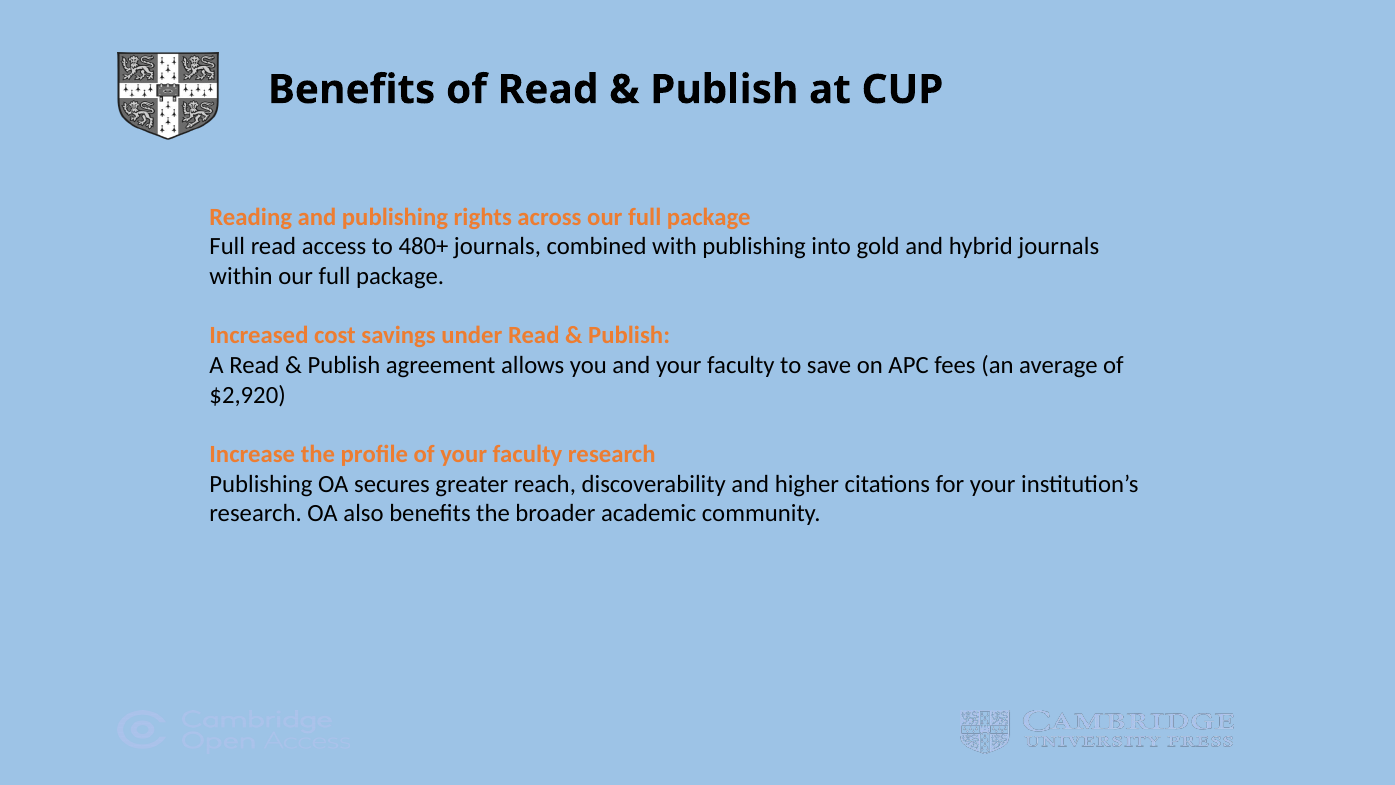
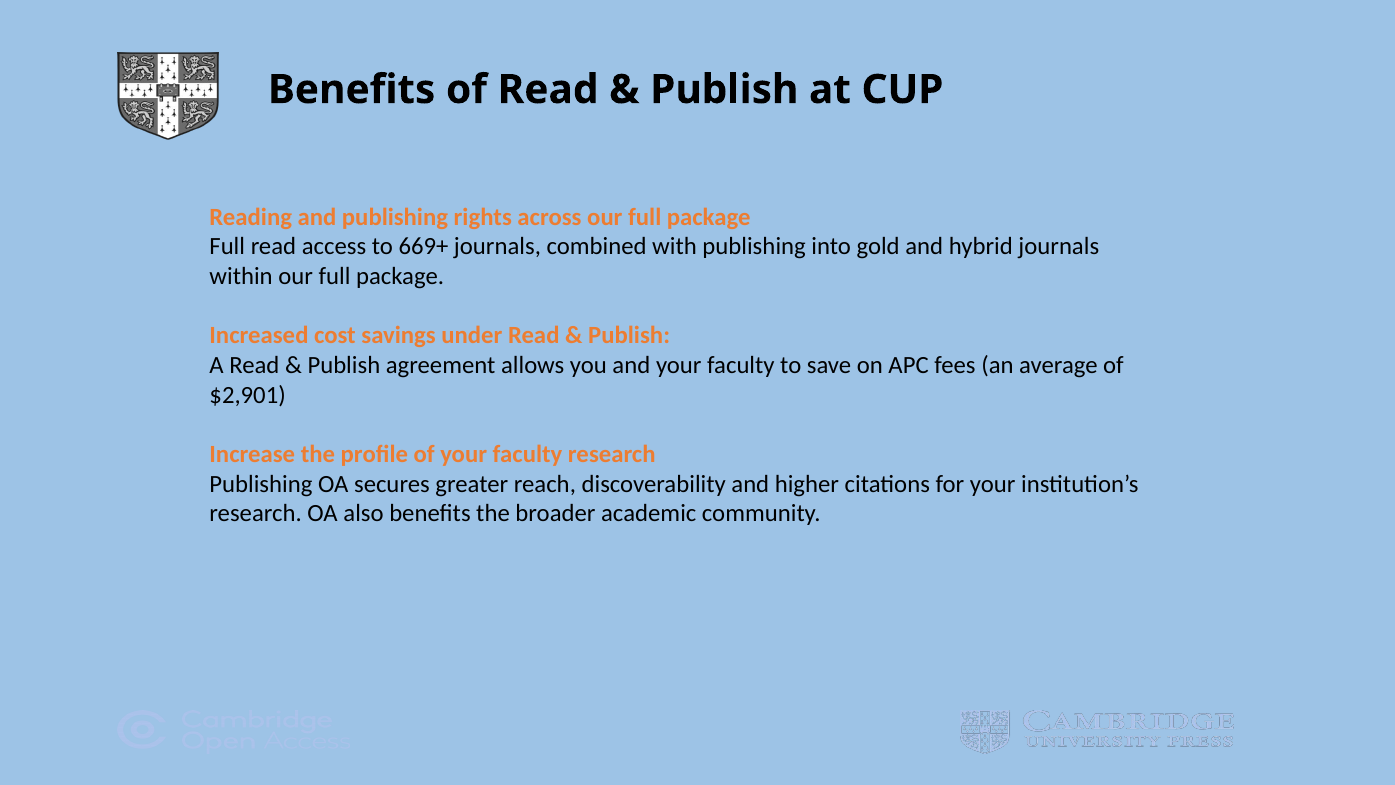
480+: 480+ -> 669+
$2,920: $2,920 -> $2,901
